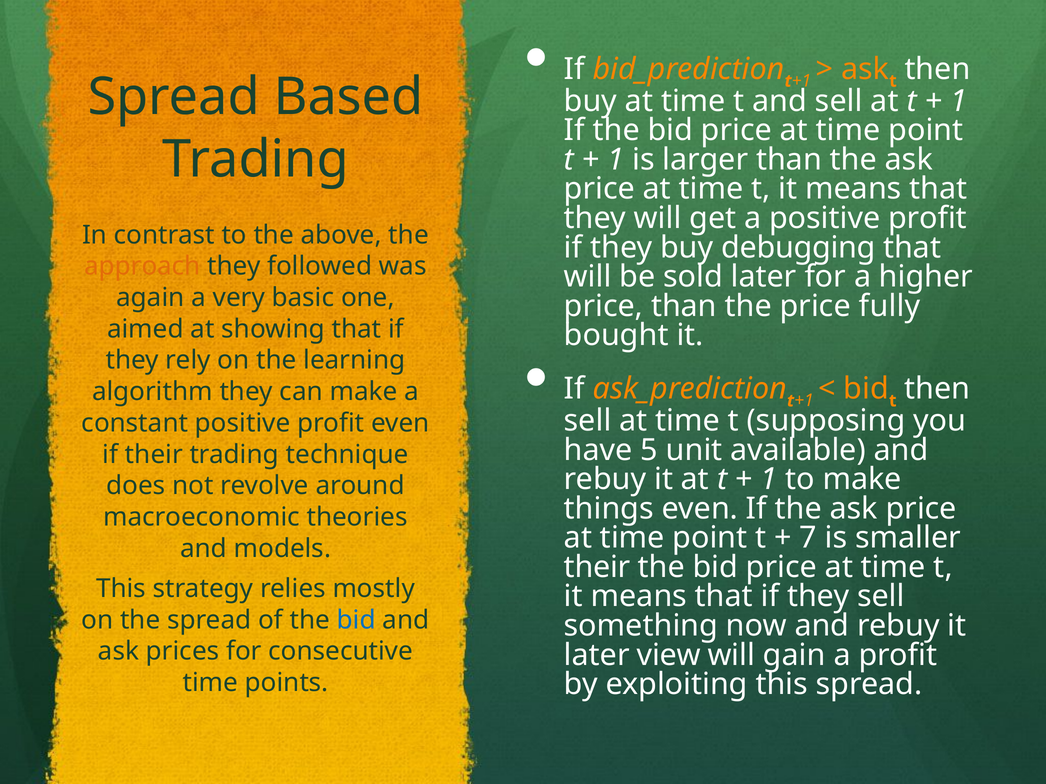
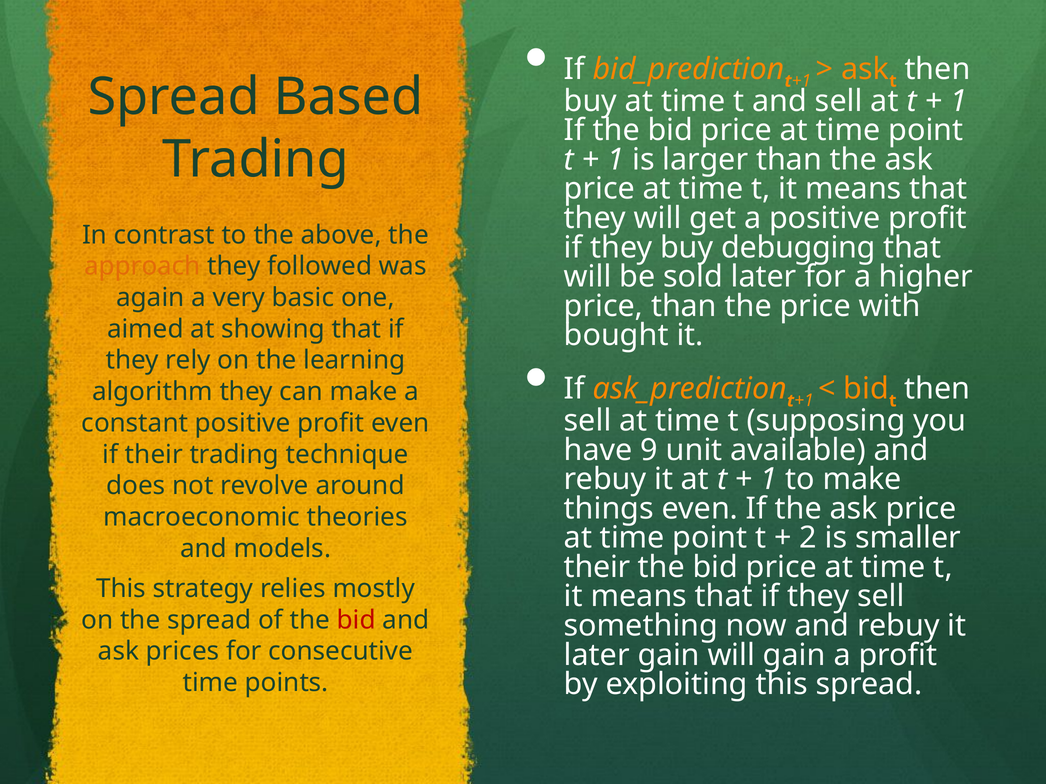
fully: fully -> with
5: 5 -> 9
7: 7 -> 2
bid at (356, 620) colour: blue -> red
later view: view -> gain
